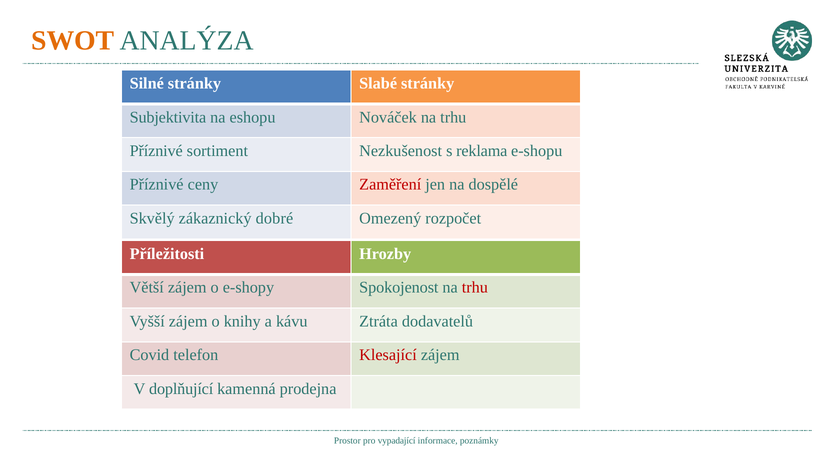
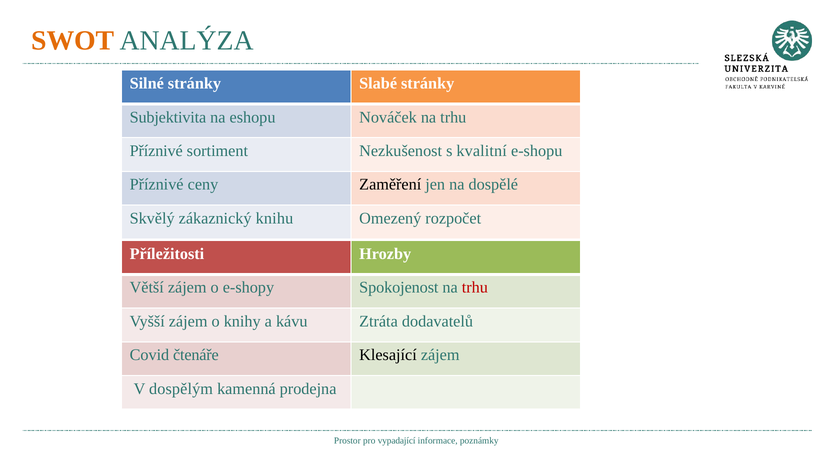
reklama: reklama -> kvalitní
Zaměření colour: red -> black
dobré: dobré -> knihu
telefon: telefon -> čtenáře
Klesající colour: red -> black
doplňující: doplňující -> dospělým
